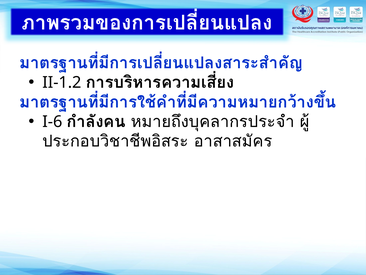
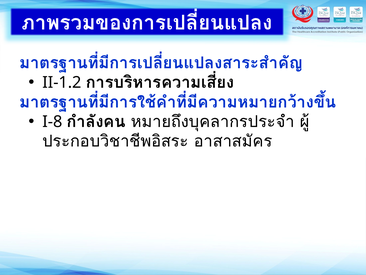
I-6: I-6 -> I-8
